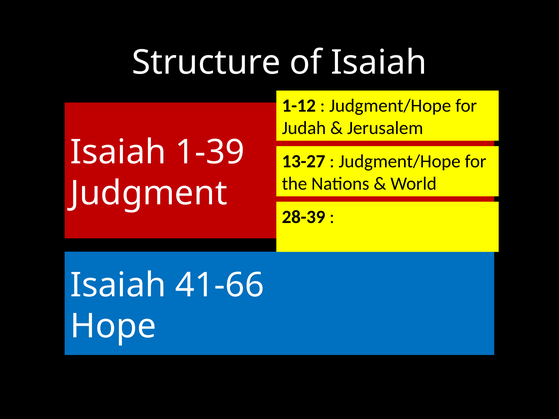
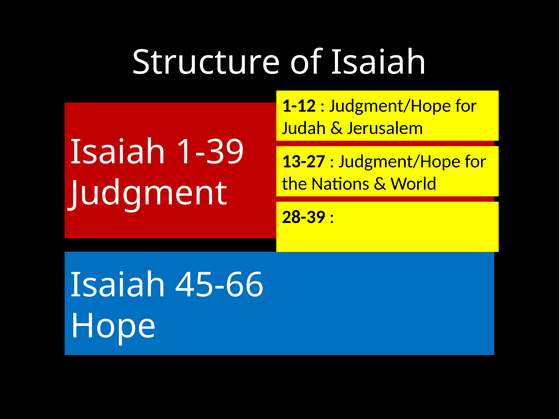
41-66: 41-66 -> 45-66
